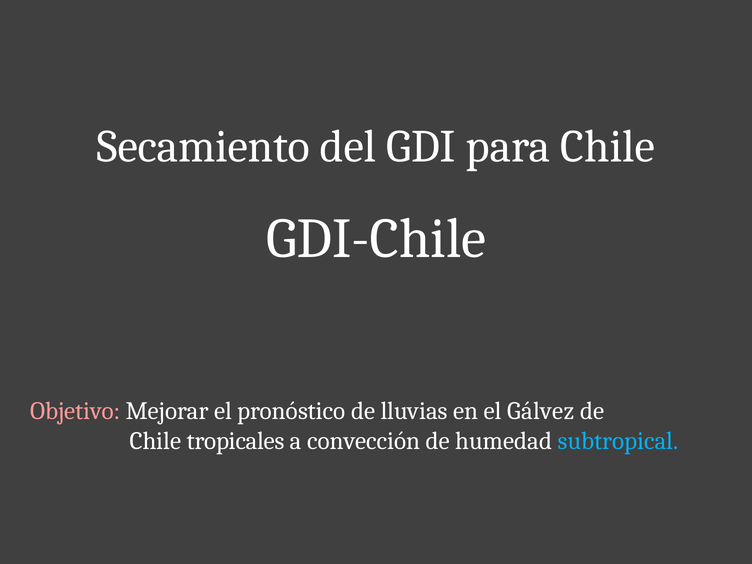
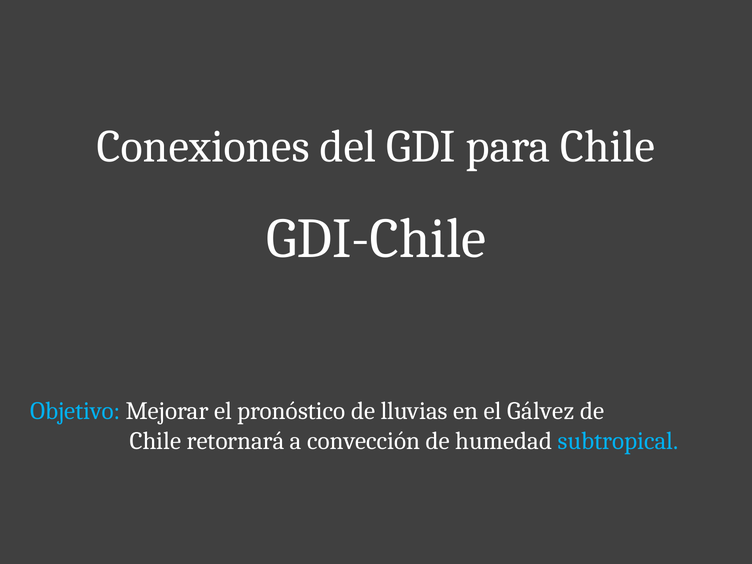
Secamiento: Secamiento -> Conexiones
Objetivo colour: pink -> light blue
tropicales: tropicales -> retornará
